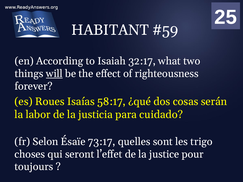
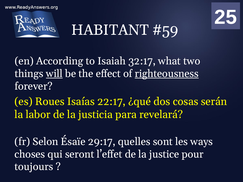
righteousness underline: none -> present
58:17: 58:17 -> 22:17
cuidado: cuidado -> revelará
73:17: 73:17 -> 29:17
trigo: trigo -> ways
